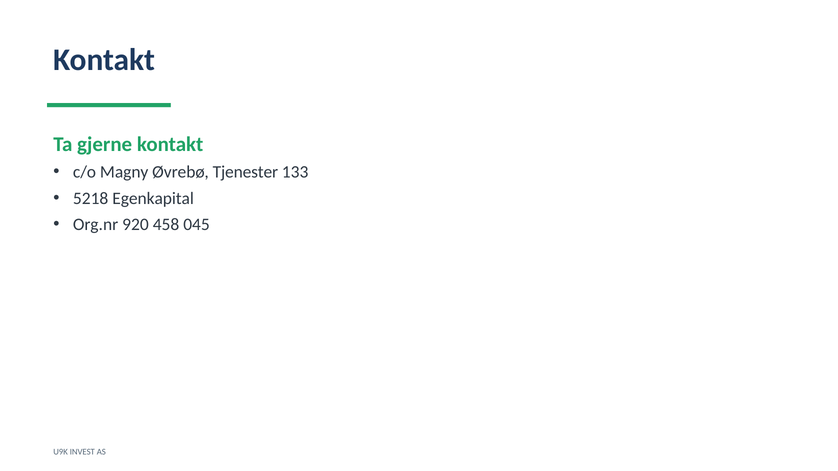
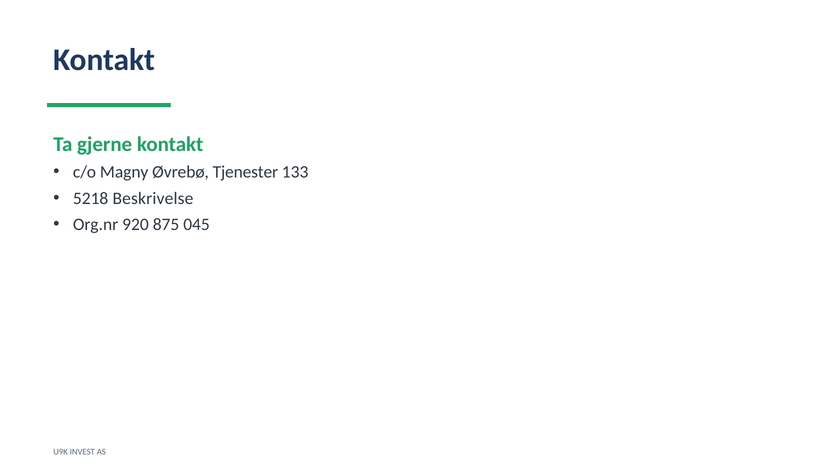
Egenkapital: Egenkapital -> Beskrivelse
458: 458 -> 875
